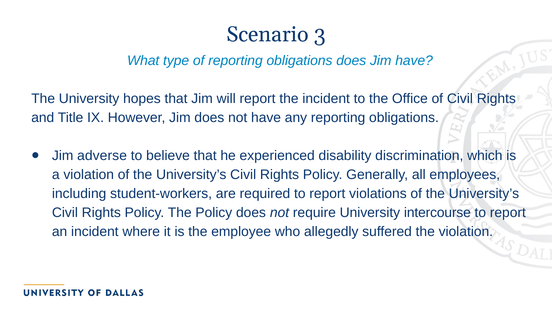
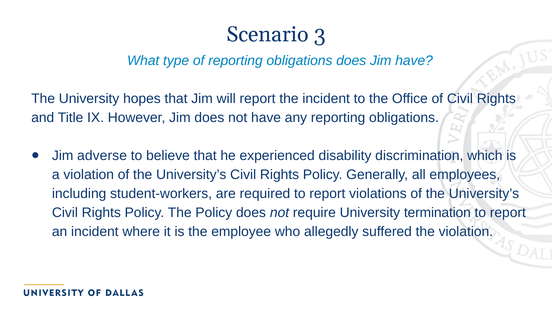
intercourse: intercourse -> termination
